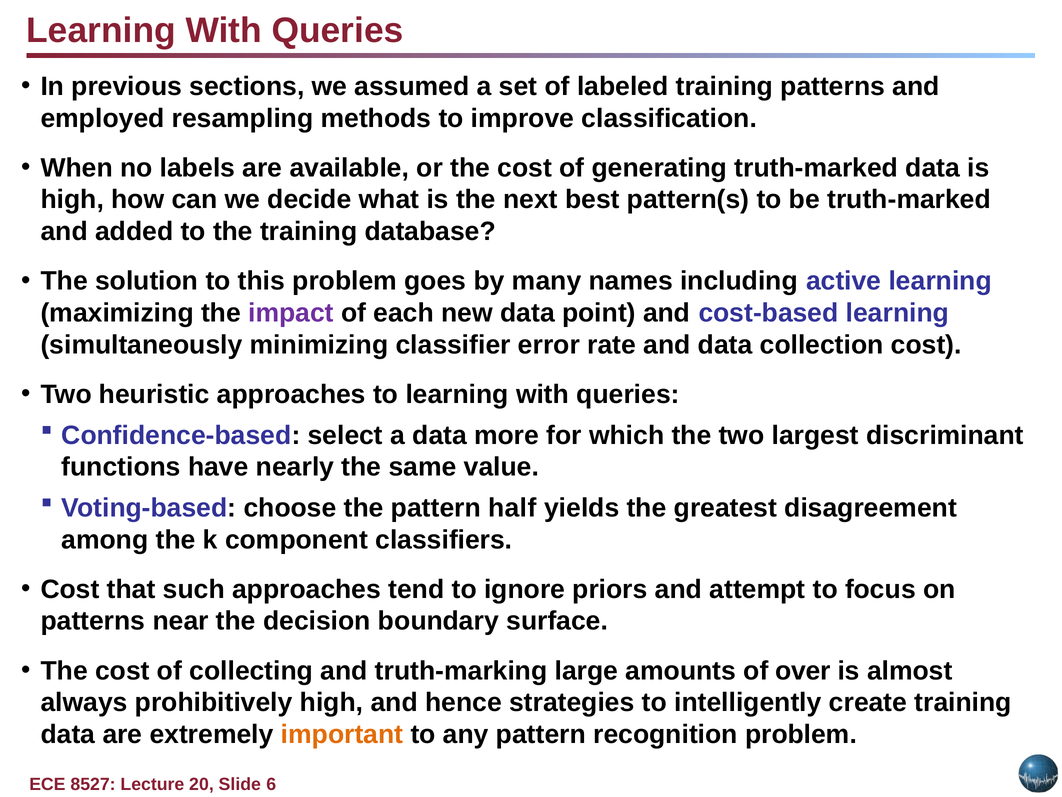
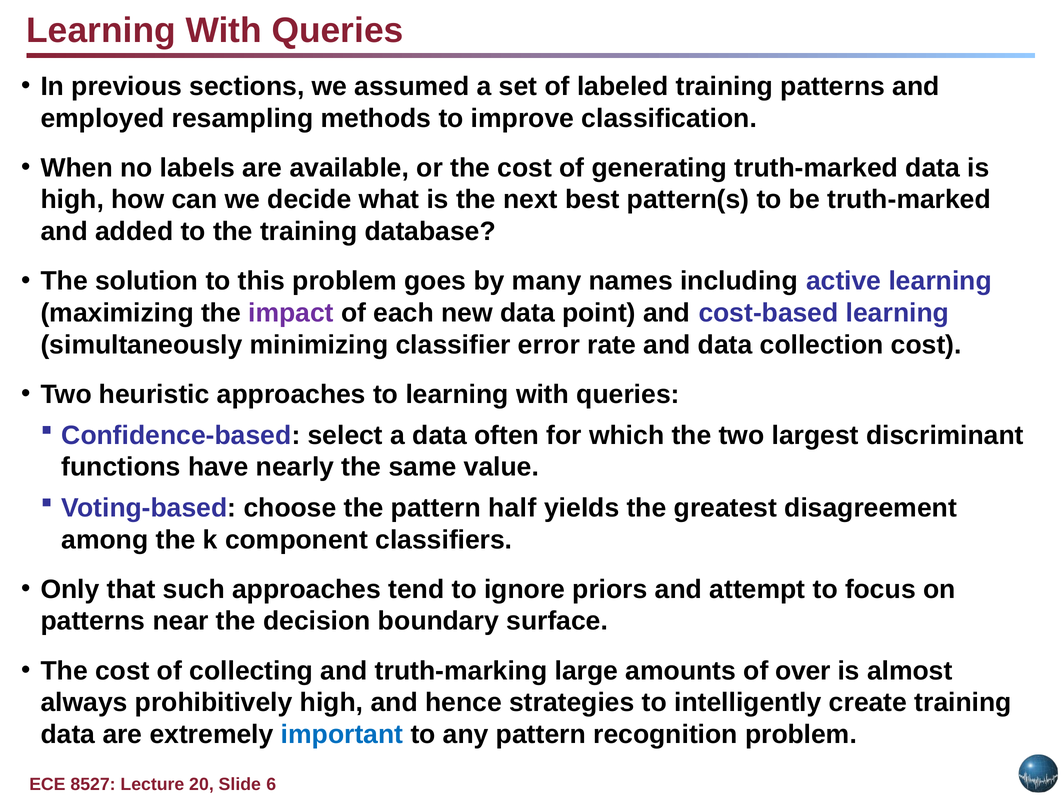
more: more -> often
Cost at (70, 589): Cost -> Only
important colour: orange -> blue
